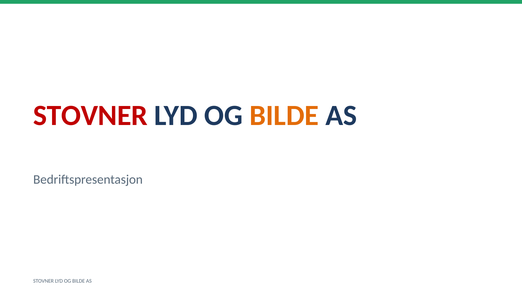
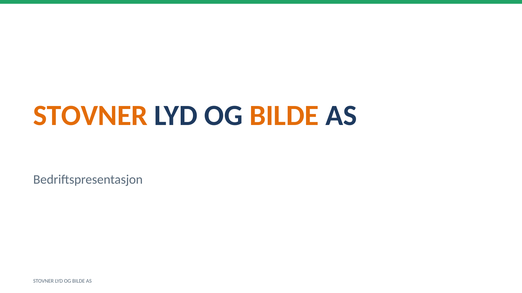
STOVNER at (90, 116) colour: red -> orange
